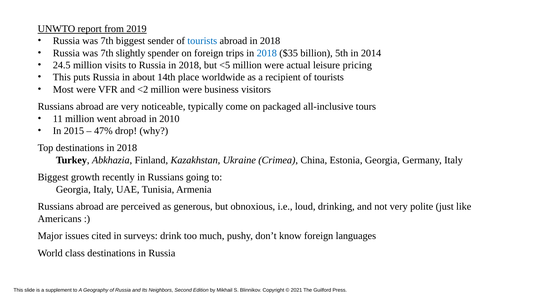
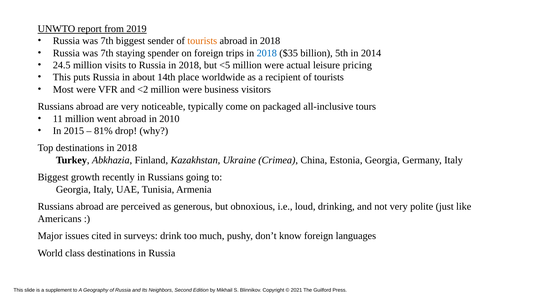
tourists at (202, 41) colour: blue -> orange
slightly: slightly -> staying
47%: 47% -> 81%
